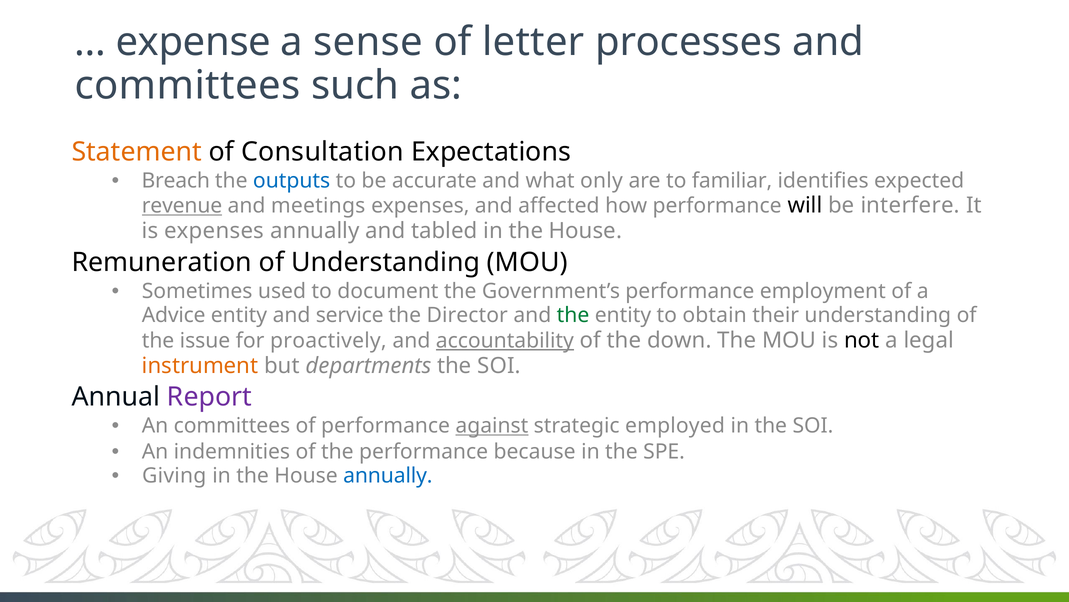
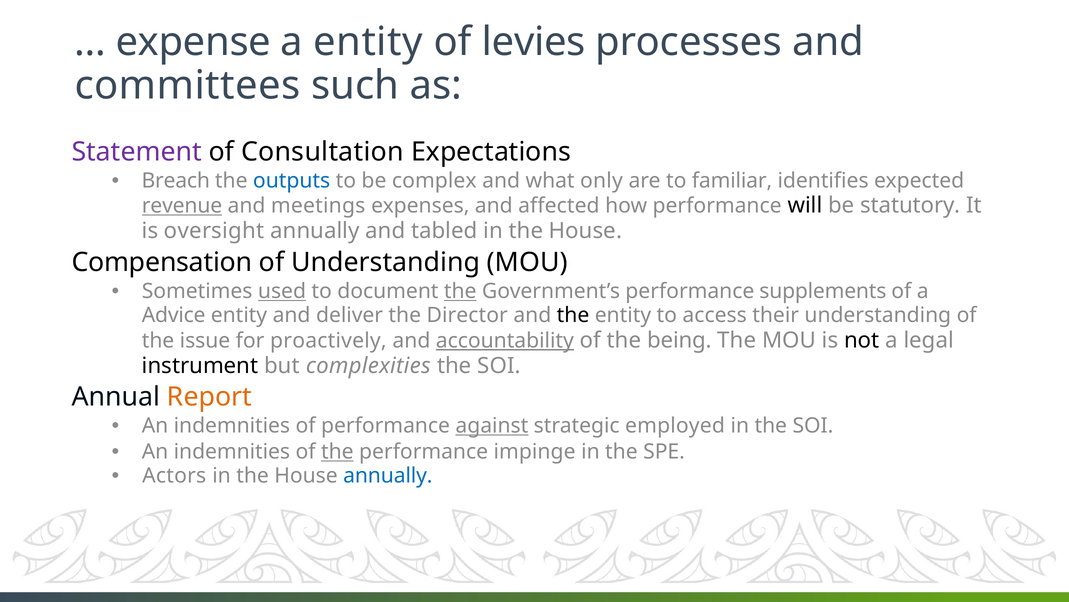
a sense: sense -> entity
letter: letter -> levies
Statement colour: orange -> purple
accurate: accurate -> complex
interfere: interfere -> statutory
is expenses: expenses -> oversight
Remuneration: Remuneration -> Compensation
used underline: none -> present
the at (460, 291) underline: none -> present
employment: employment -> supplements
service: service -> deliver
the at (573, 315) colour: green -> black
obtain: obtain -> access
down: down -> being
instrument colour: orange -> black
departments: departments -> complexities
Report colour: purple -> orange
committees at (232, 426): committees -> indemnities
the at (337, 451) underline: none -> present
because: because -> impinge
Giving: Giving -> Actors
